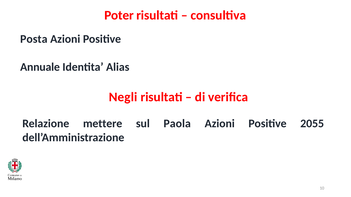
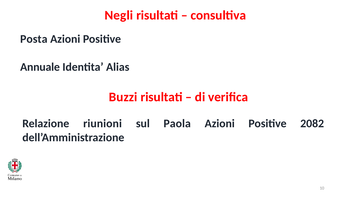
Poter: Poter -> Negli
Negli: Negli -> Buzzi
mettere: mettere -> riunioni
2055: 2055 -> 2082
